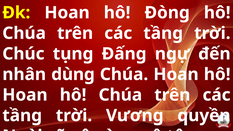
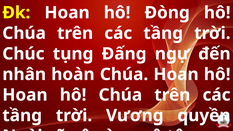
dùng: dùng -> hoàn
